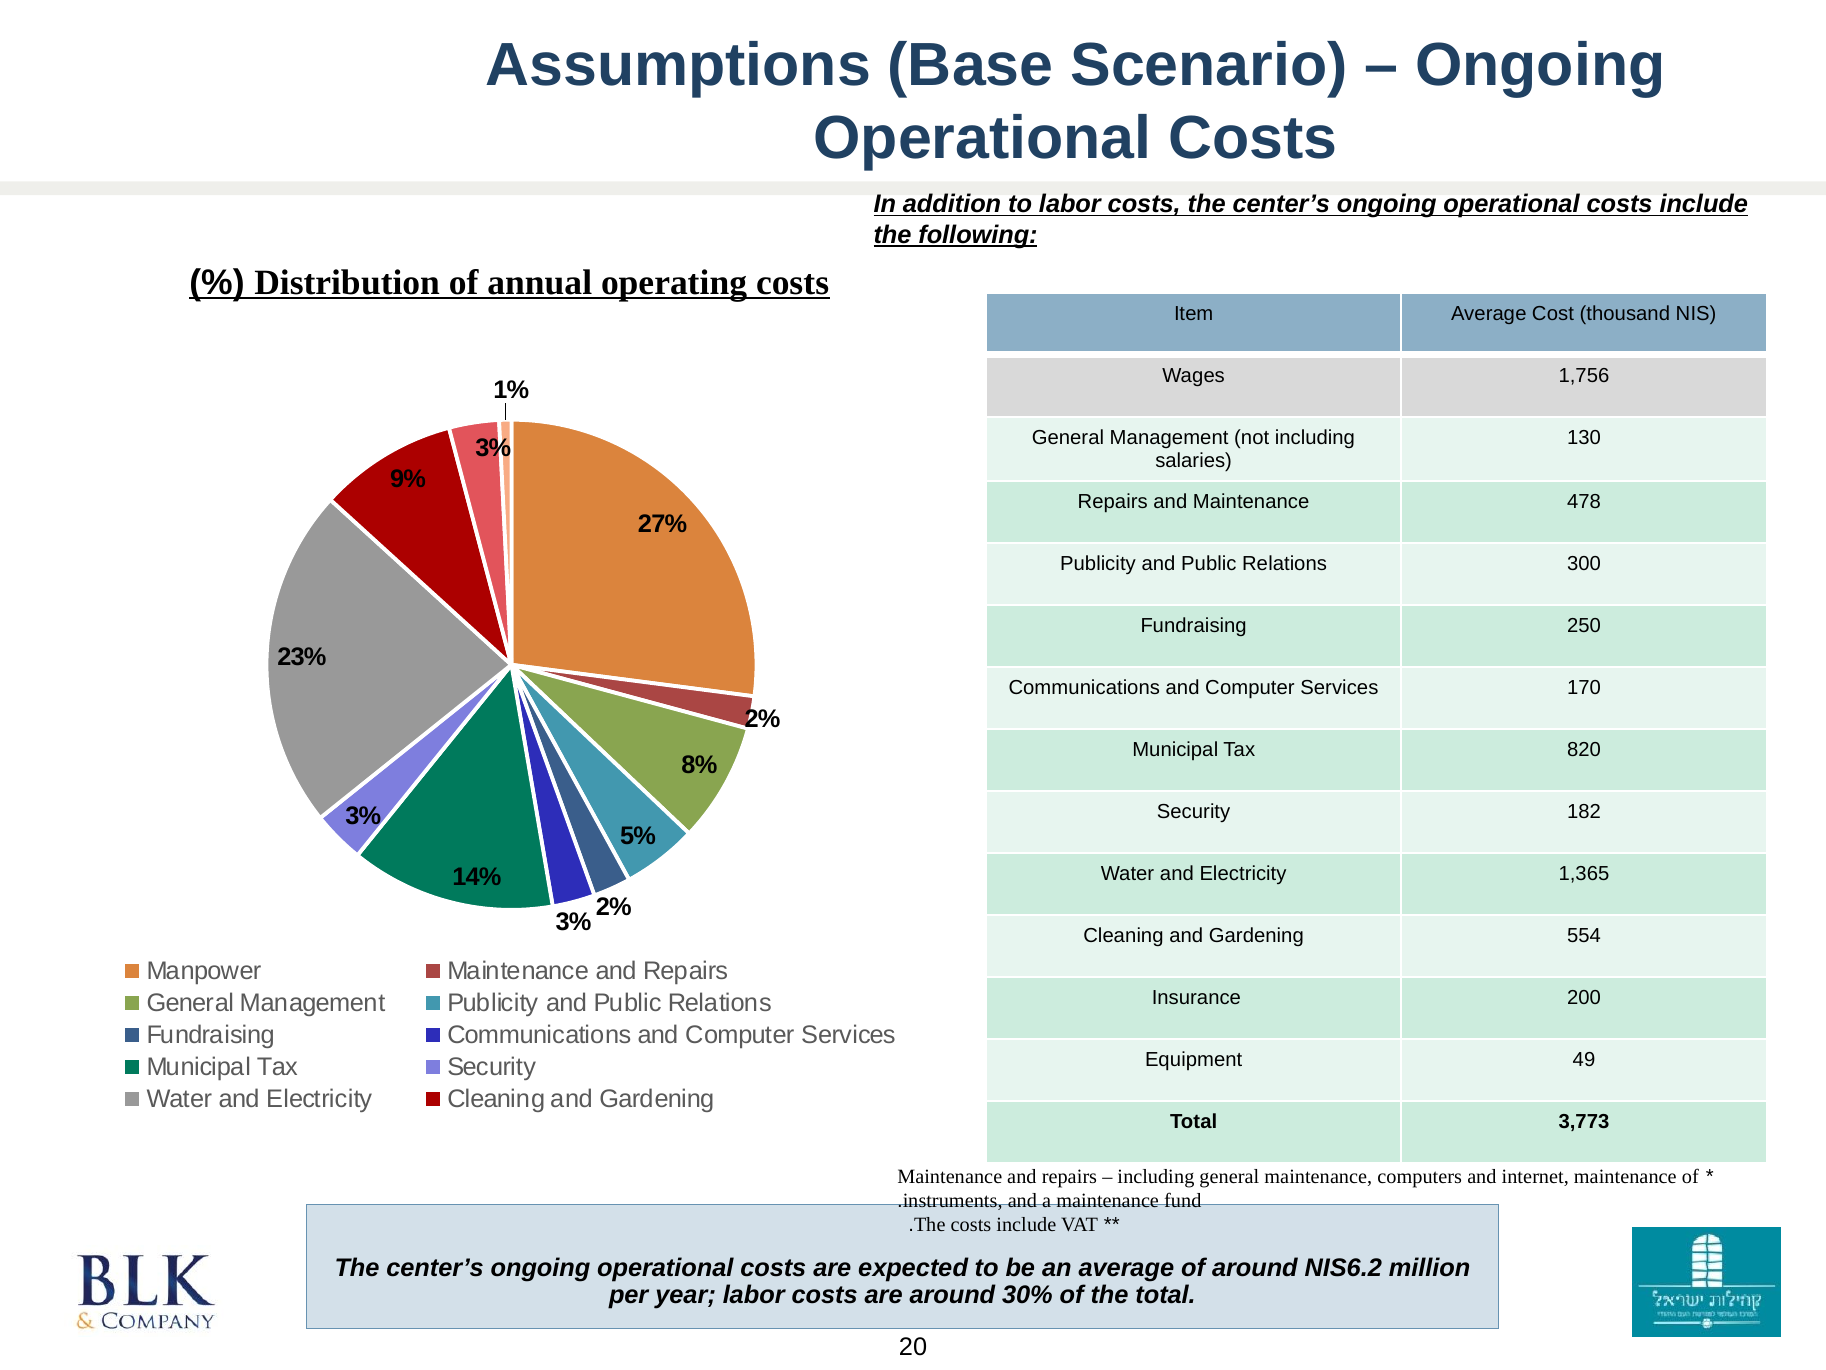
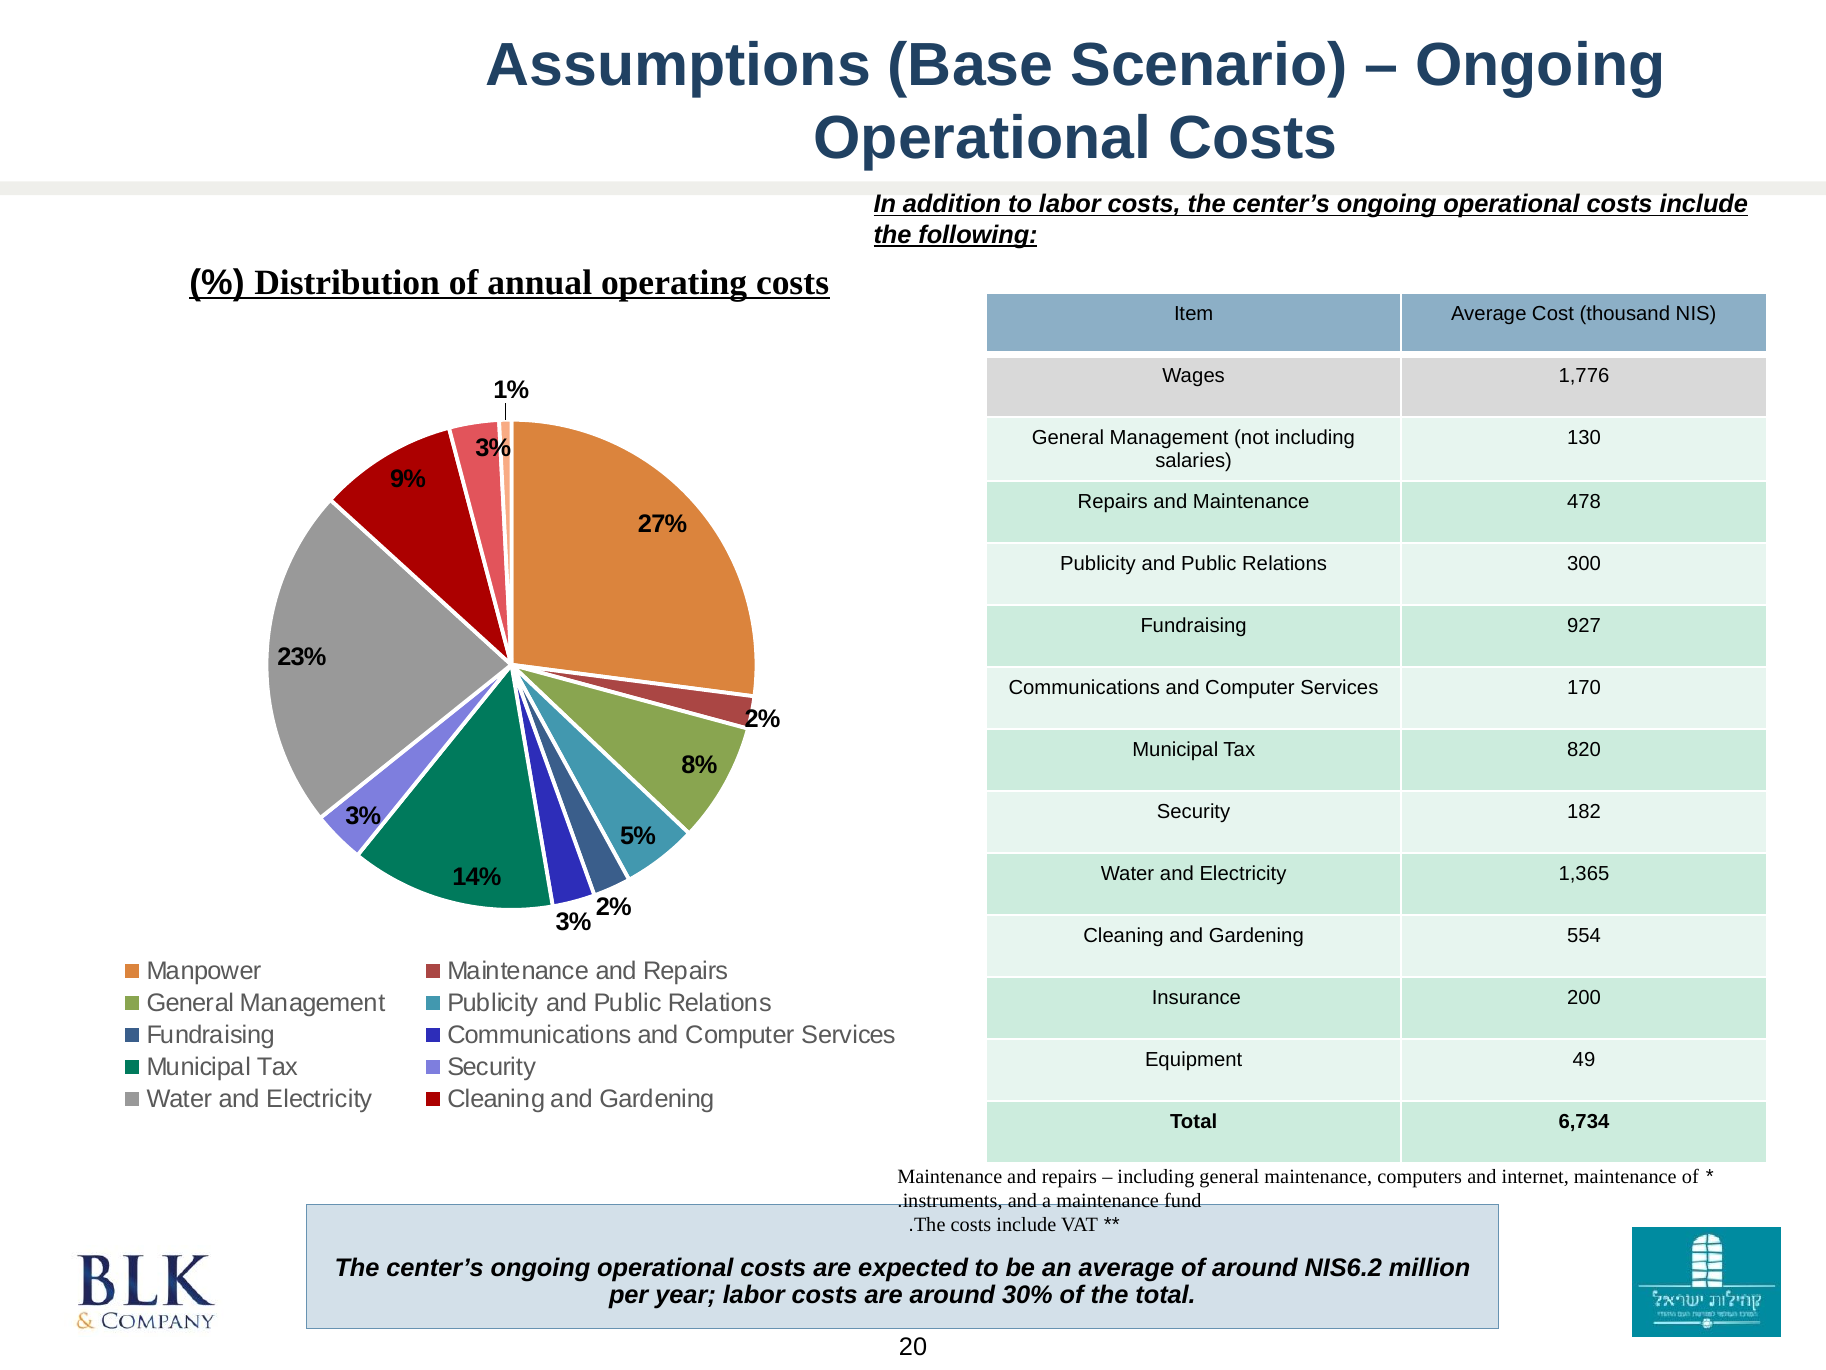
1,756: 1,756 -> 1,776
250: 250 -> 927
3,773: 3,773 -> 6,734
